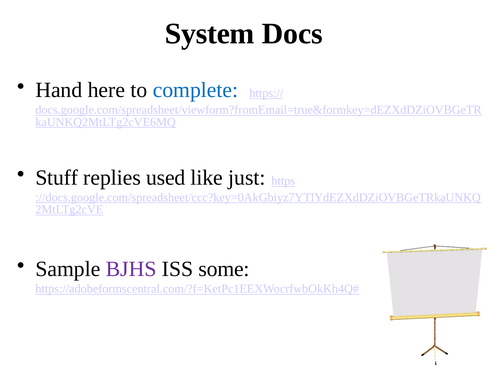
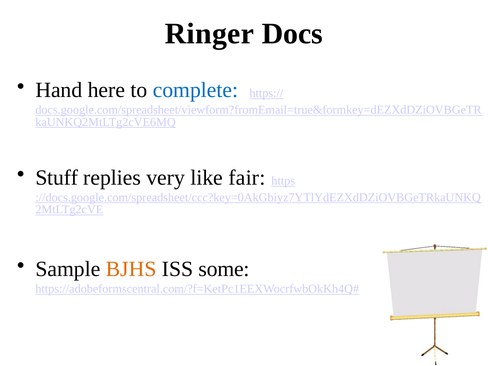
System: System -> Ringer
used: used -> very
just: just -> fair
BJHS colour: purple -> orange
